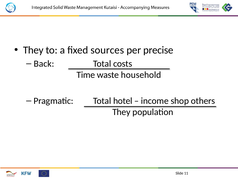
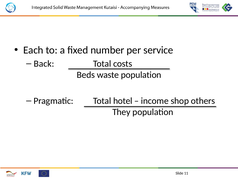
They at (33, 50): They -> Each
sources: sources -> number
precise: precise -> service
Time: Time -> Beds
waste household: household -> population
